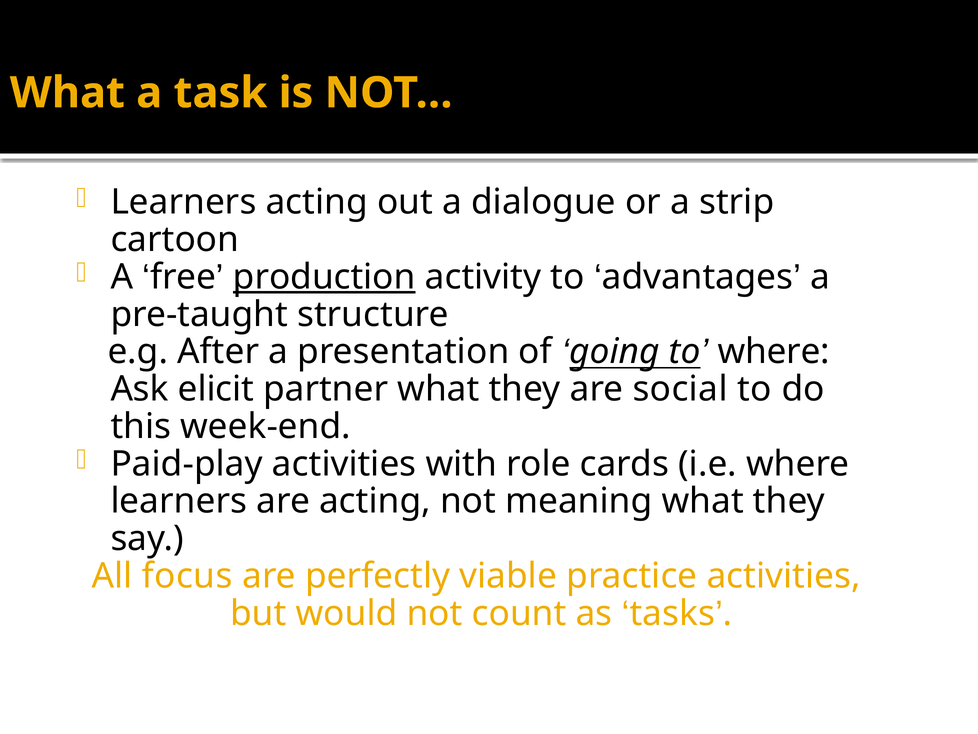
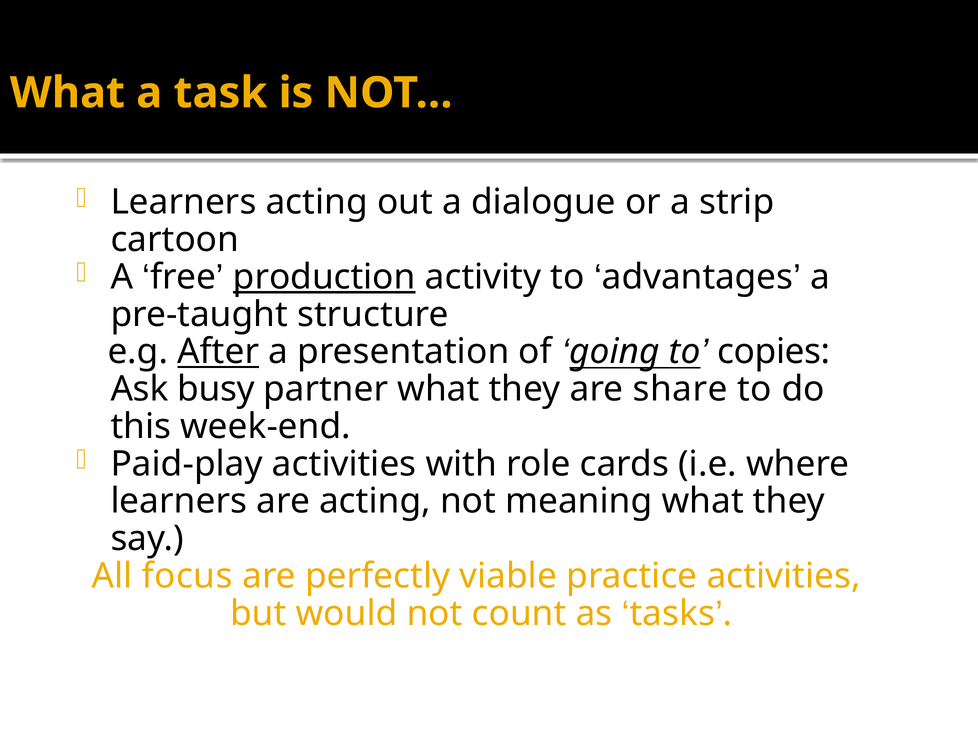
After underline: none -> present
where at (774, 352): where -> copies
elicit: elicit -> busy
social: social -> share
